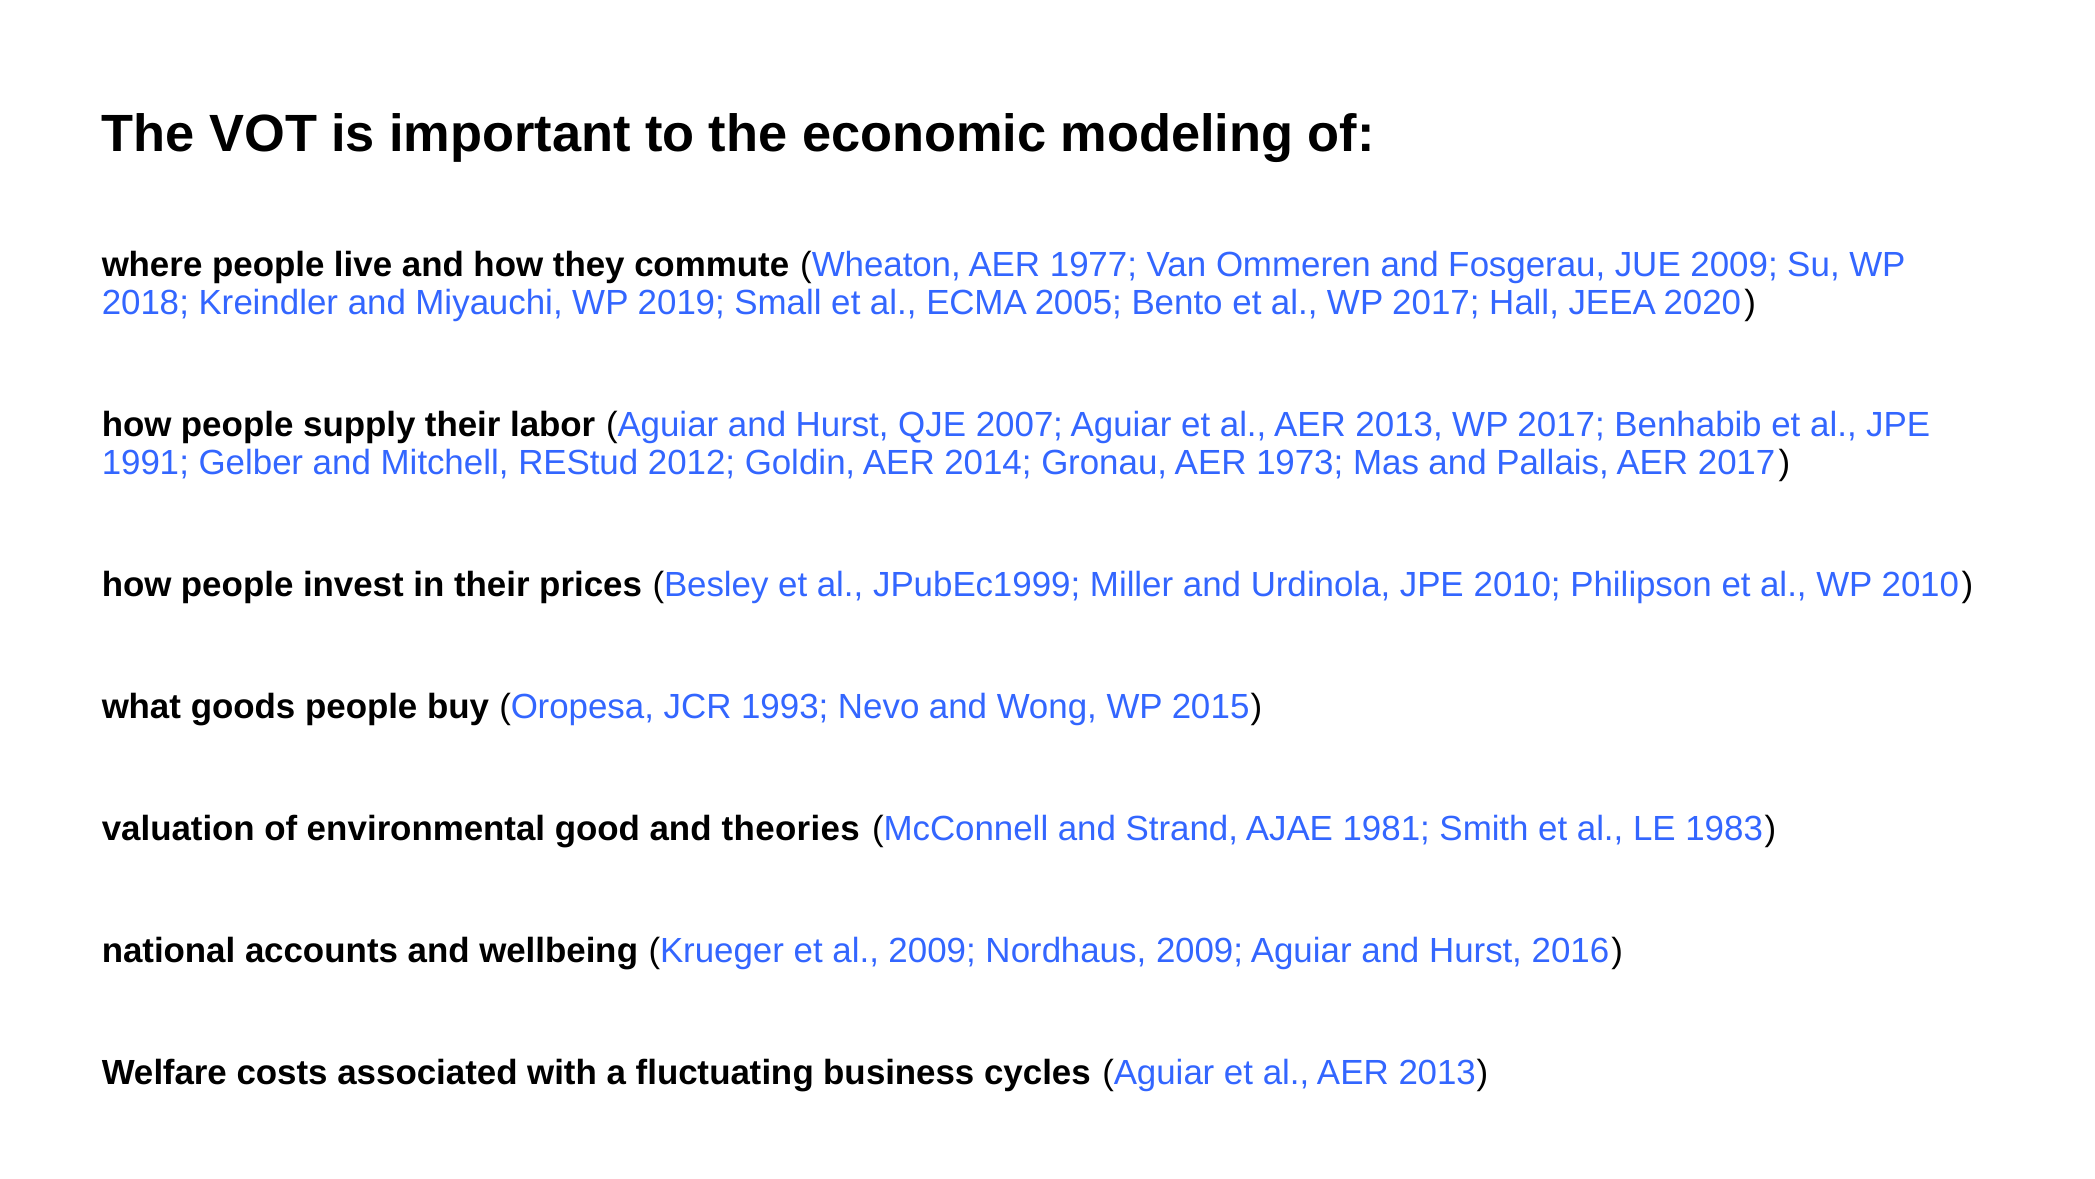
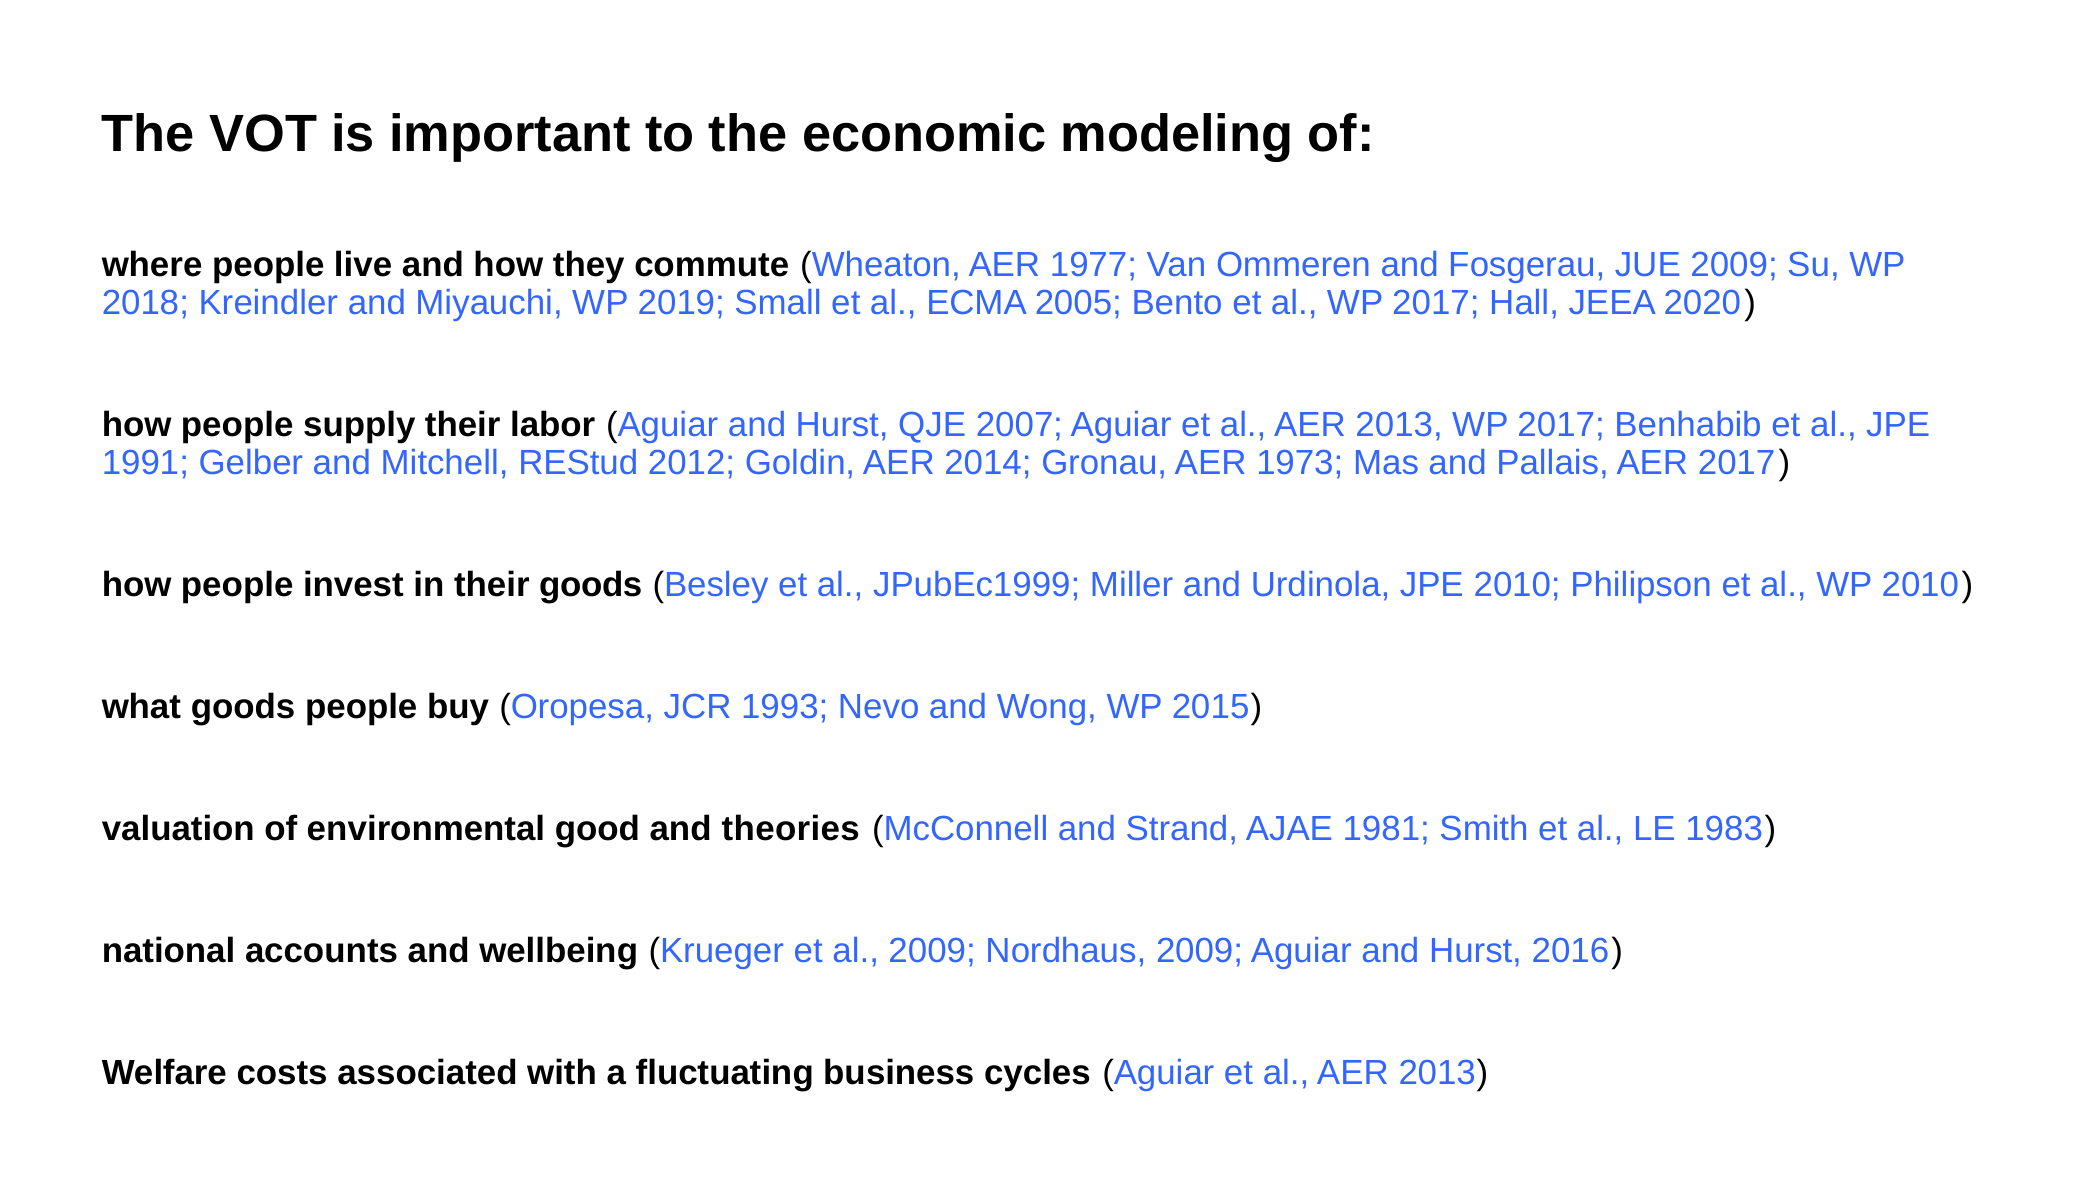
their prices: prices -> goods
